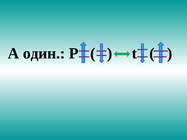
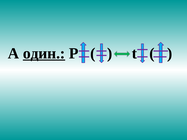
один underline: none -> present
